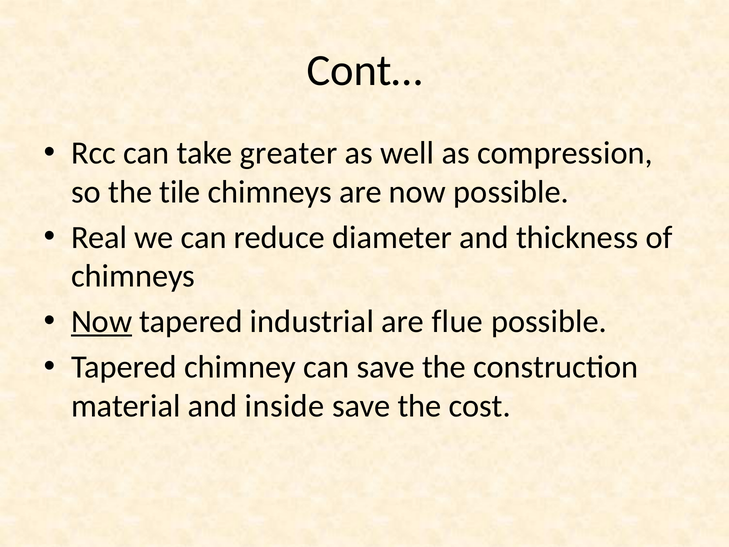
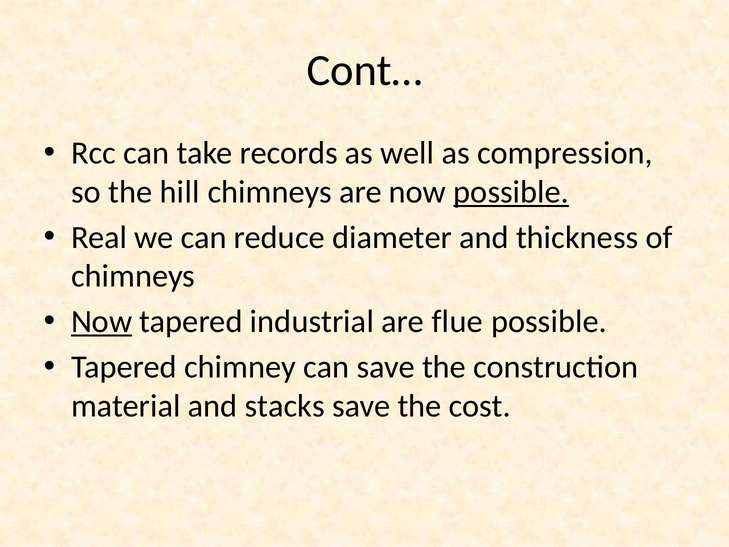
greater: greater -> records
tile: tile -> hill
possible at (511, 192) underline: none -> present
inside: inside -> stacks
